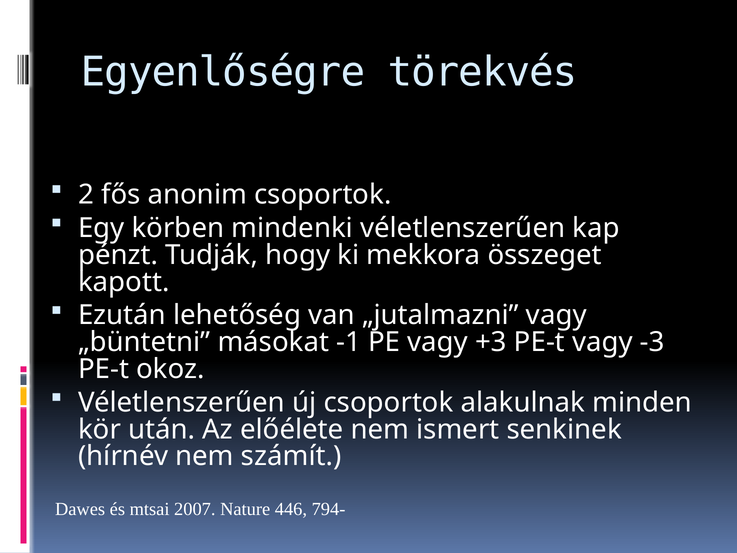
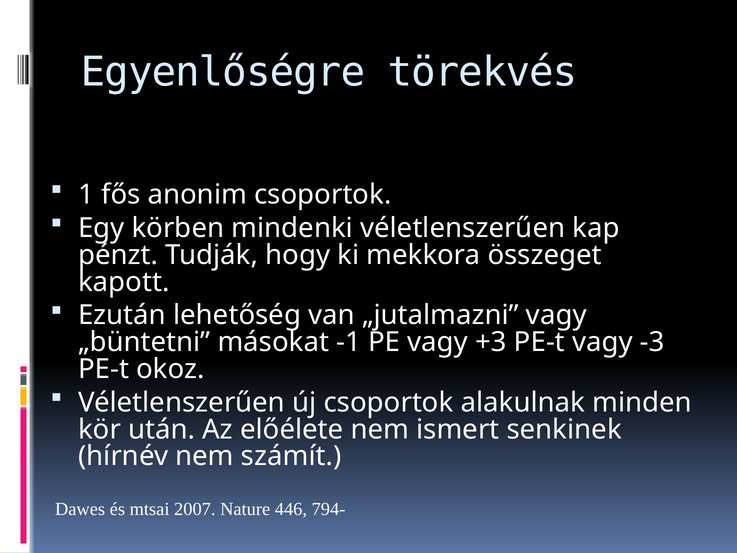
2: 2 -> 1
